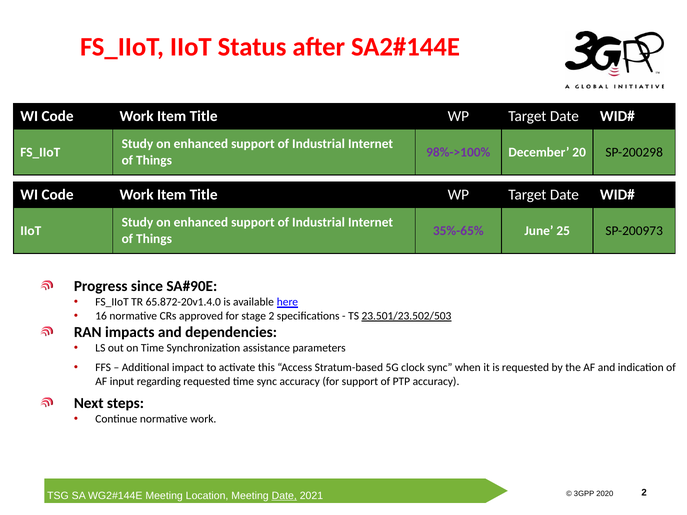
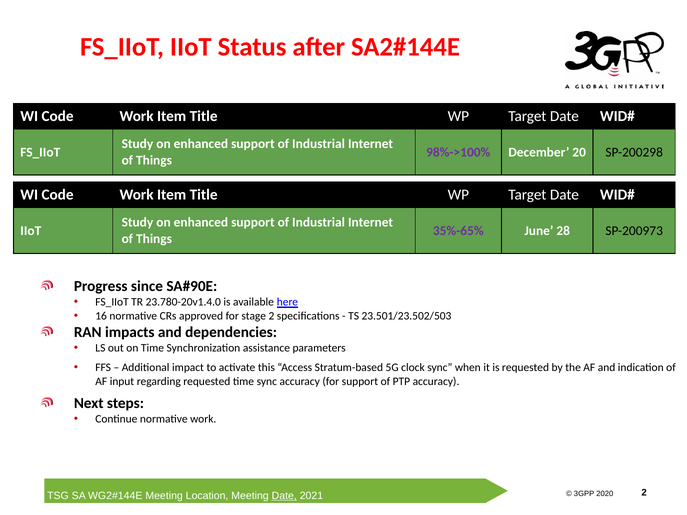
25: 25 -> 28
65.872-20v1.4.0: 65.872-20v1.4.0 -> 23.780-20v1.4.0
23.501/23.502/503 underline: present -> none
